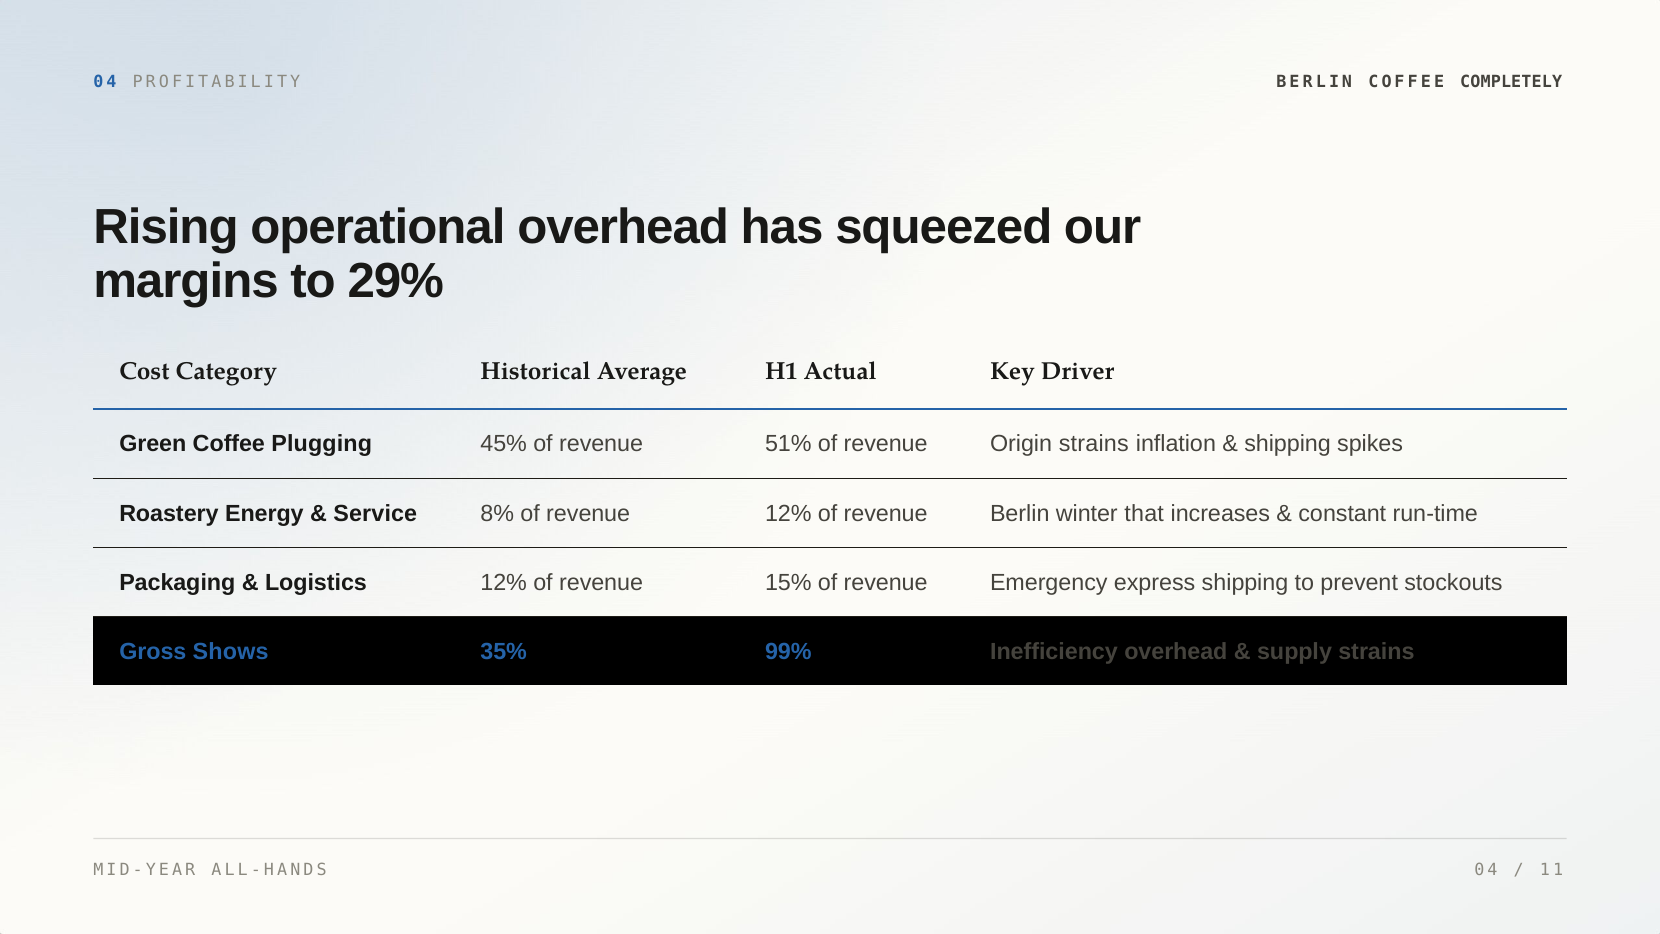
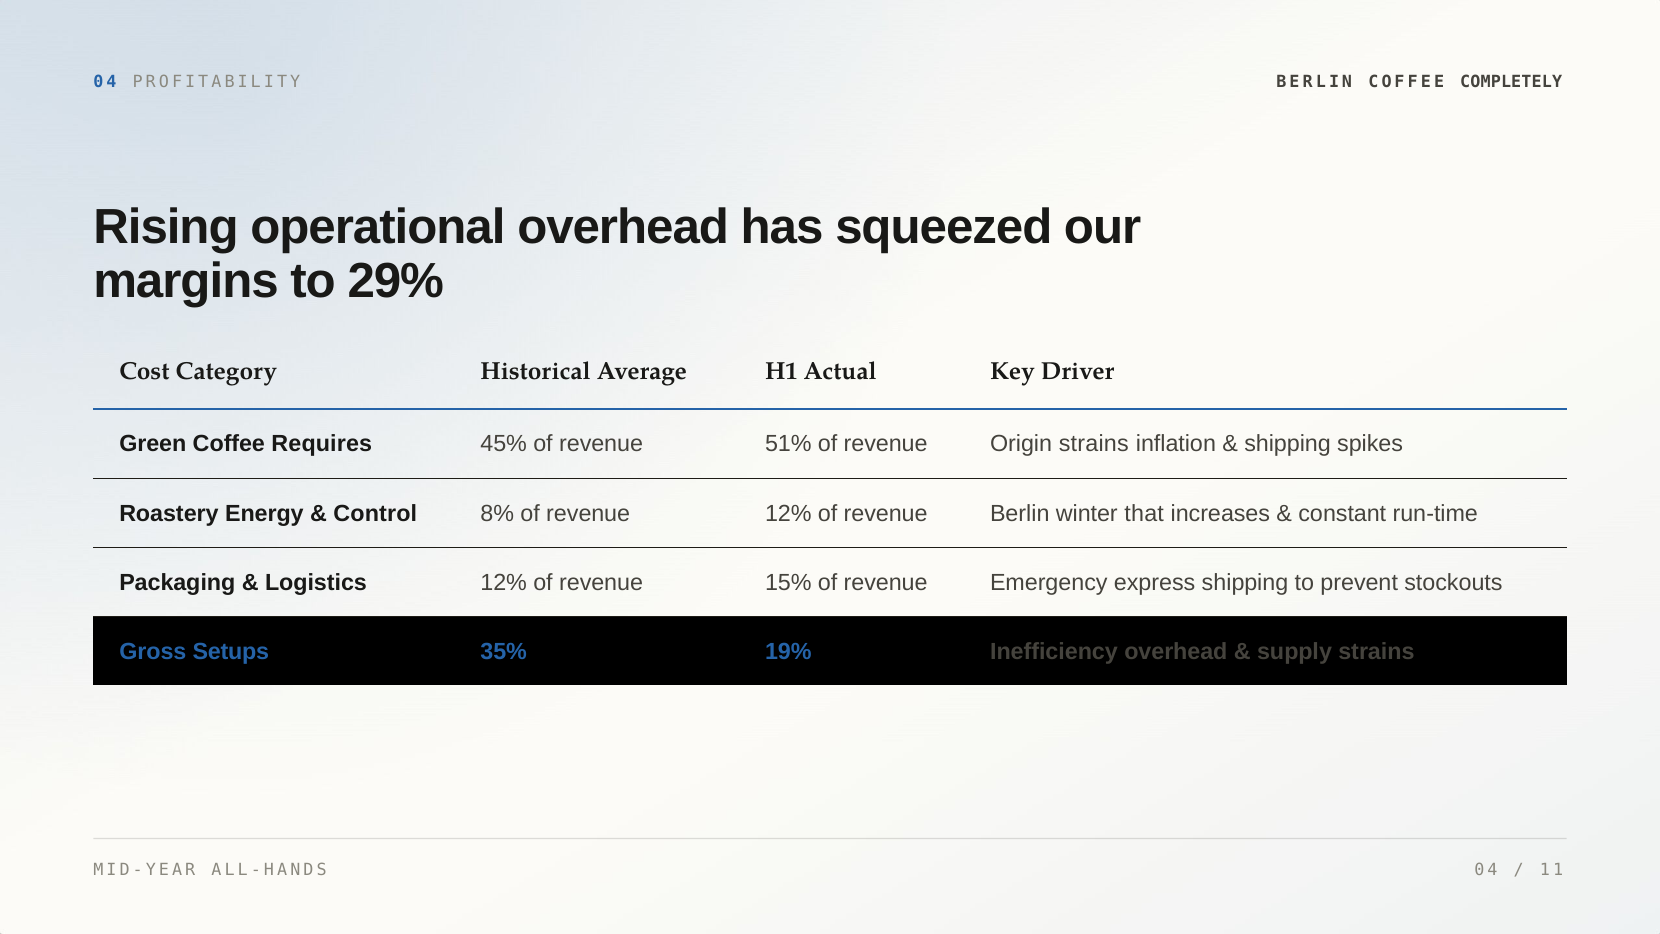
Plugging: Plugging -> Requires
Service: Service -> Control
Shows: Shows -> Setups
99%: 99% -> 19%
